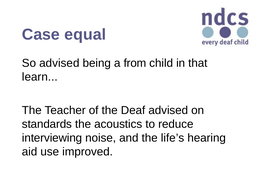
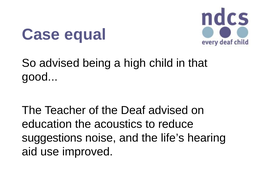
from: from -> high
learn: learn -> good
standards: standards -> education
interviewing: interviewing -> suggestions
